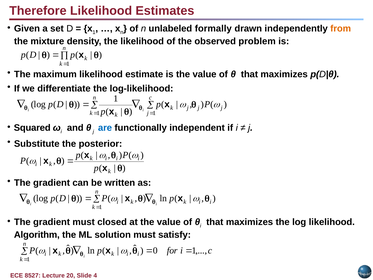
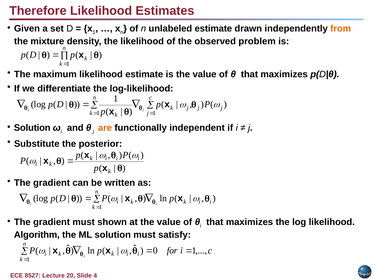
unlabeled formally: formally -> estimate
Squared at (32, 128): Squared -> Solution
are colour: blue -> orange
closed: closed -> shown
